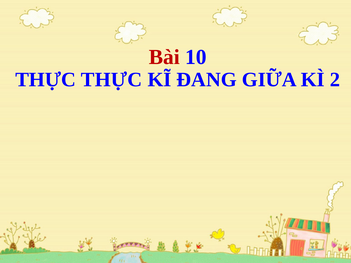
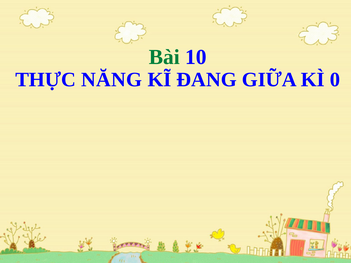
Bài colour: red -> green
THỰC THỰC: THỰC -> NĂNG
2: 2 -> 0
